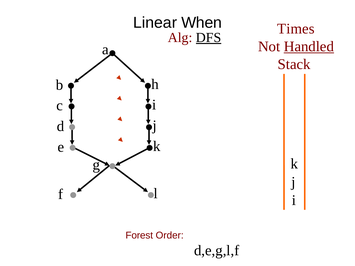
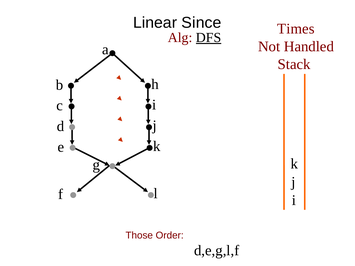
When: When -> Since
Handled underline: present -> none
Forest: Forest -> Those
